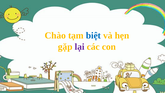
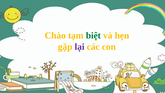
biệt colour: blue -> green
